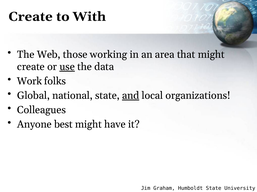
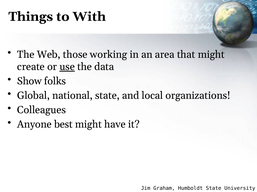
Create at (31, 17): Create -> Things
Work: Work -> Show
and underline: present -> none
